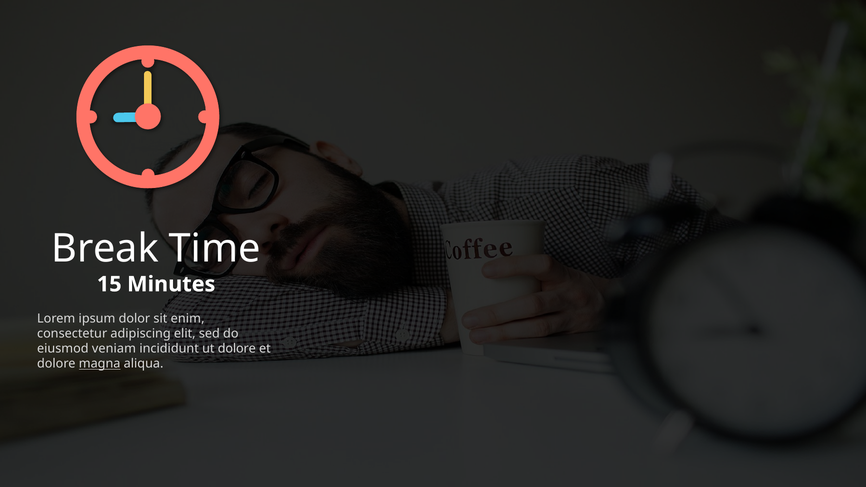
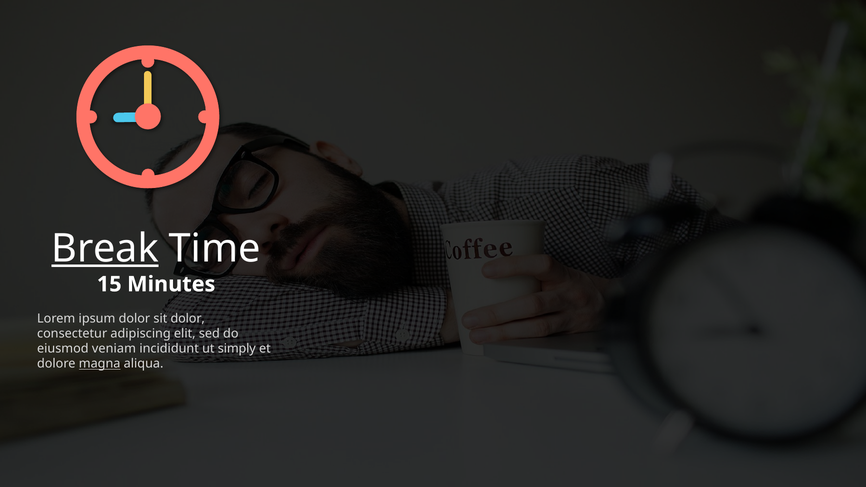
Break underline: none -> present
sit enim: enim -> dolor
ut dolore: dolore -> simply
